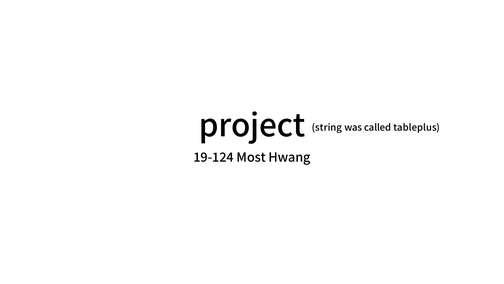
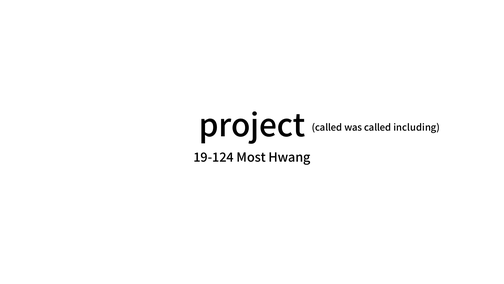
string at (327, 127): string -> called
tableplus: tableplus -> including
